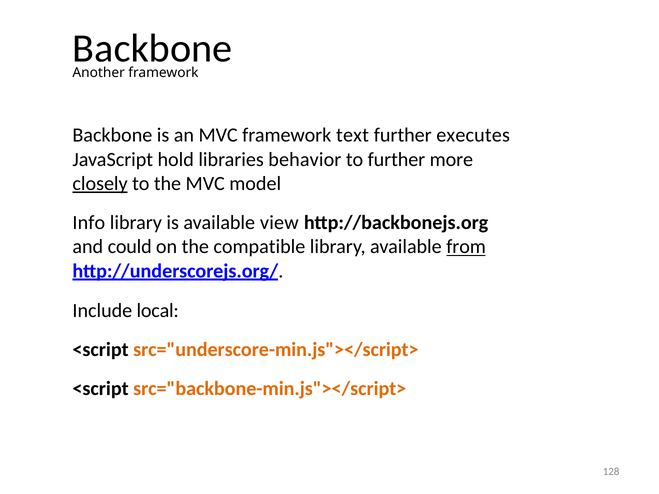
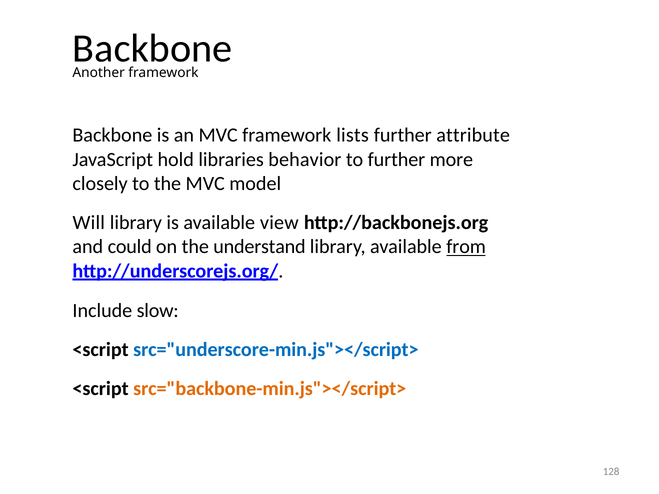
text: text -> lists
executes: executes -> attribute
closely underline: present -> none
Info: Info -> Will
compatible: compatible -> understand
local: local -> slow
src="underscore-min.js"></script> colour: orange -> blue
